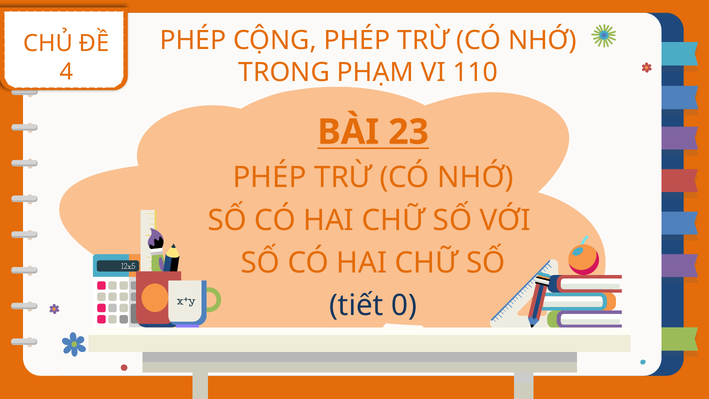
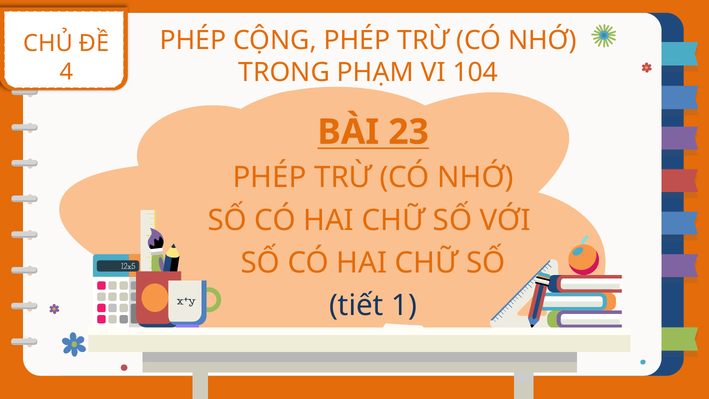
110: 110 -> 104
0: 0 -> 1
